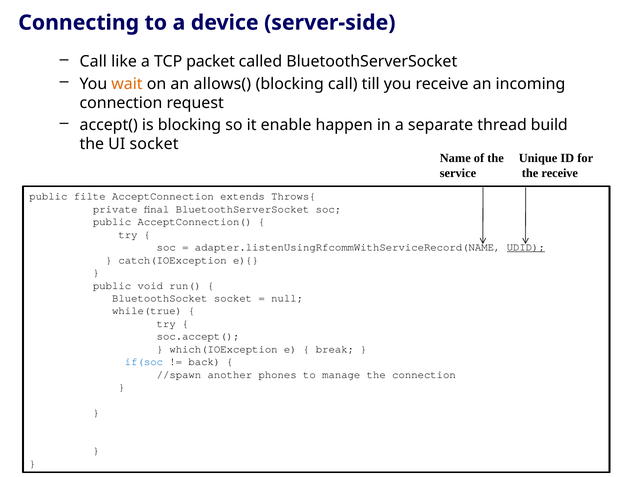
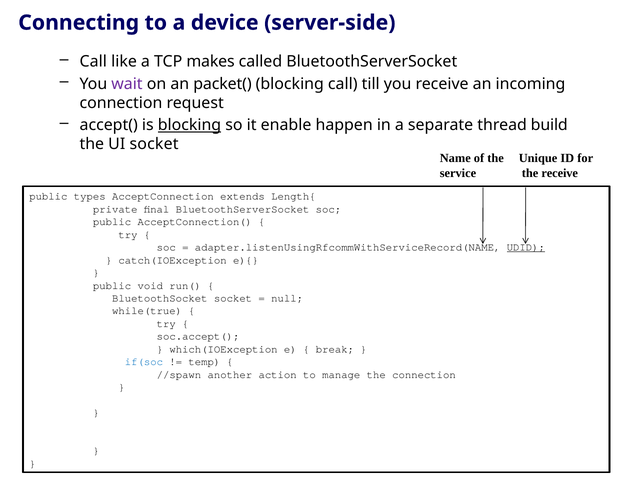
packet: packet -> makes
wait colour: orange -> purple
allows(: allows( -> packet(
blocking at (189, 125) underline: none -> present
filte: filte -> types
Throws{: Throws{ -> Length{
back: back -> temp
phones: phones -> action
